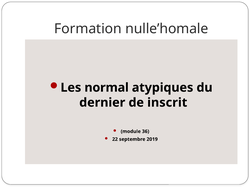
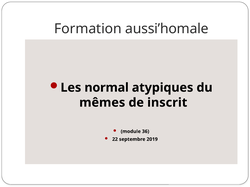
nulle’homale: nulle’homale -> aussi’homale
dernier: dernier -> mêmes
